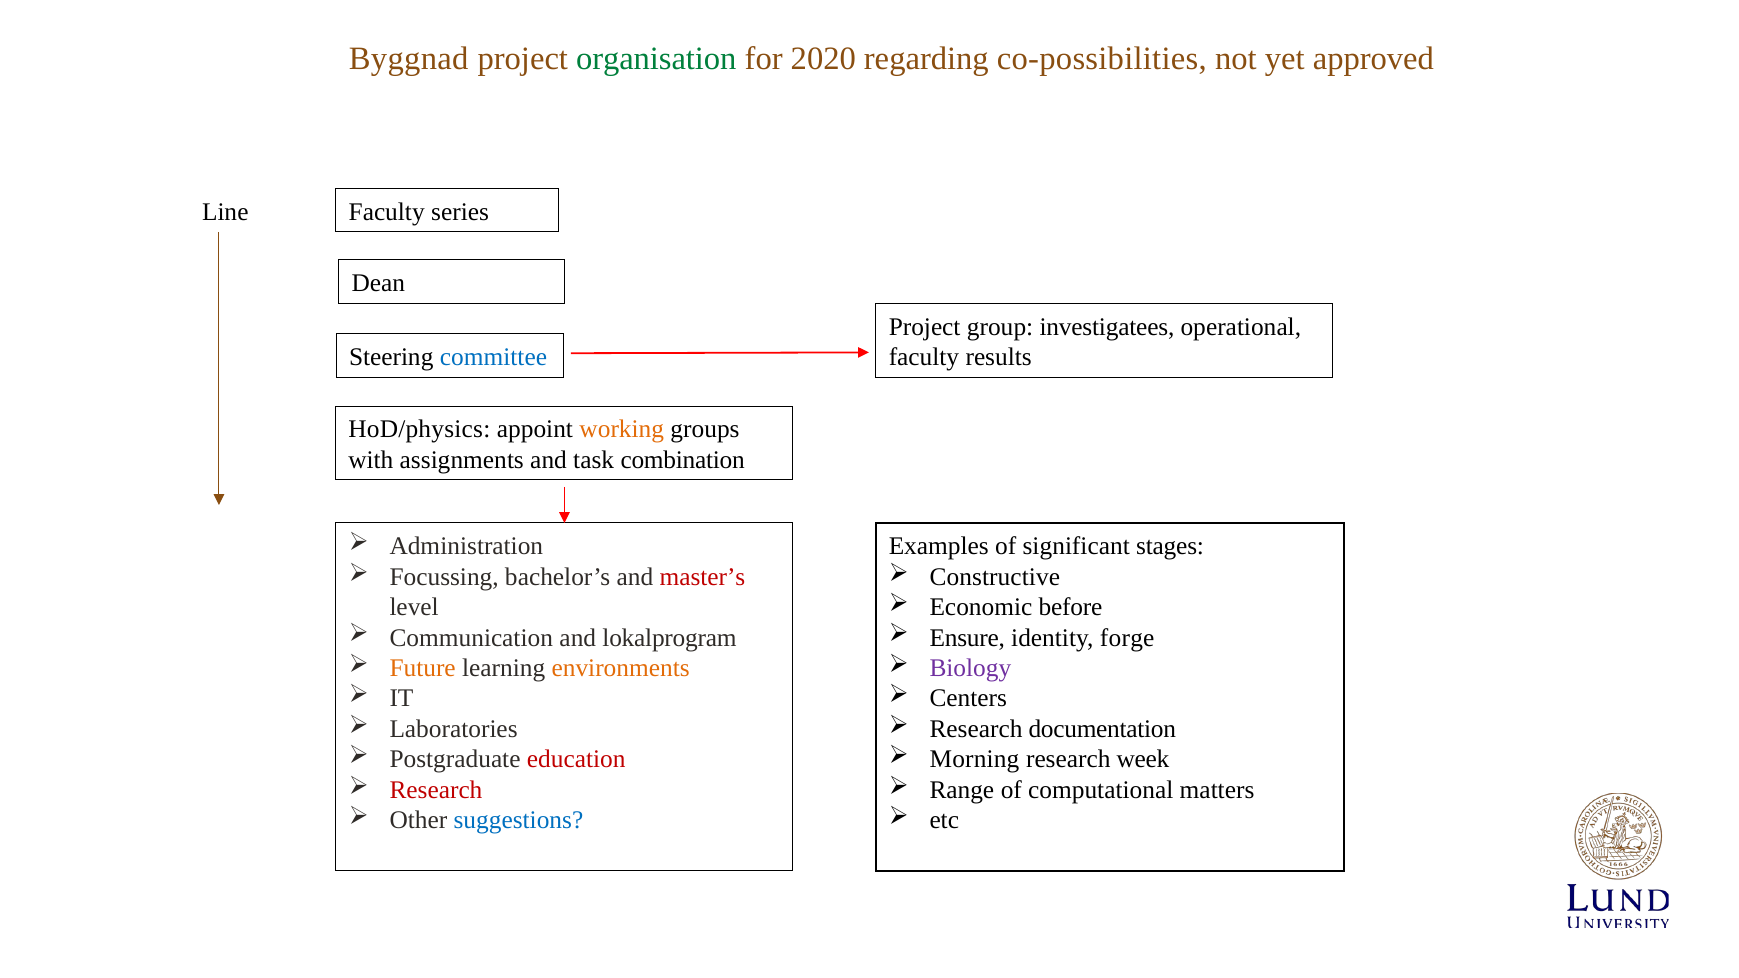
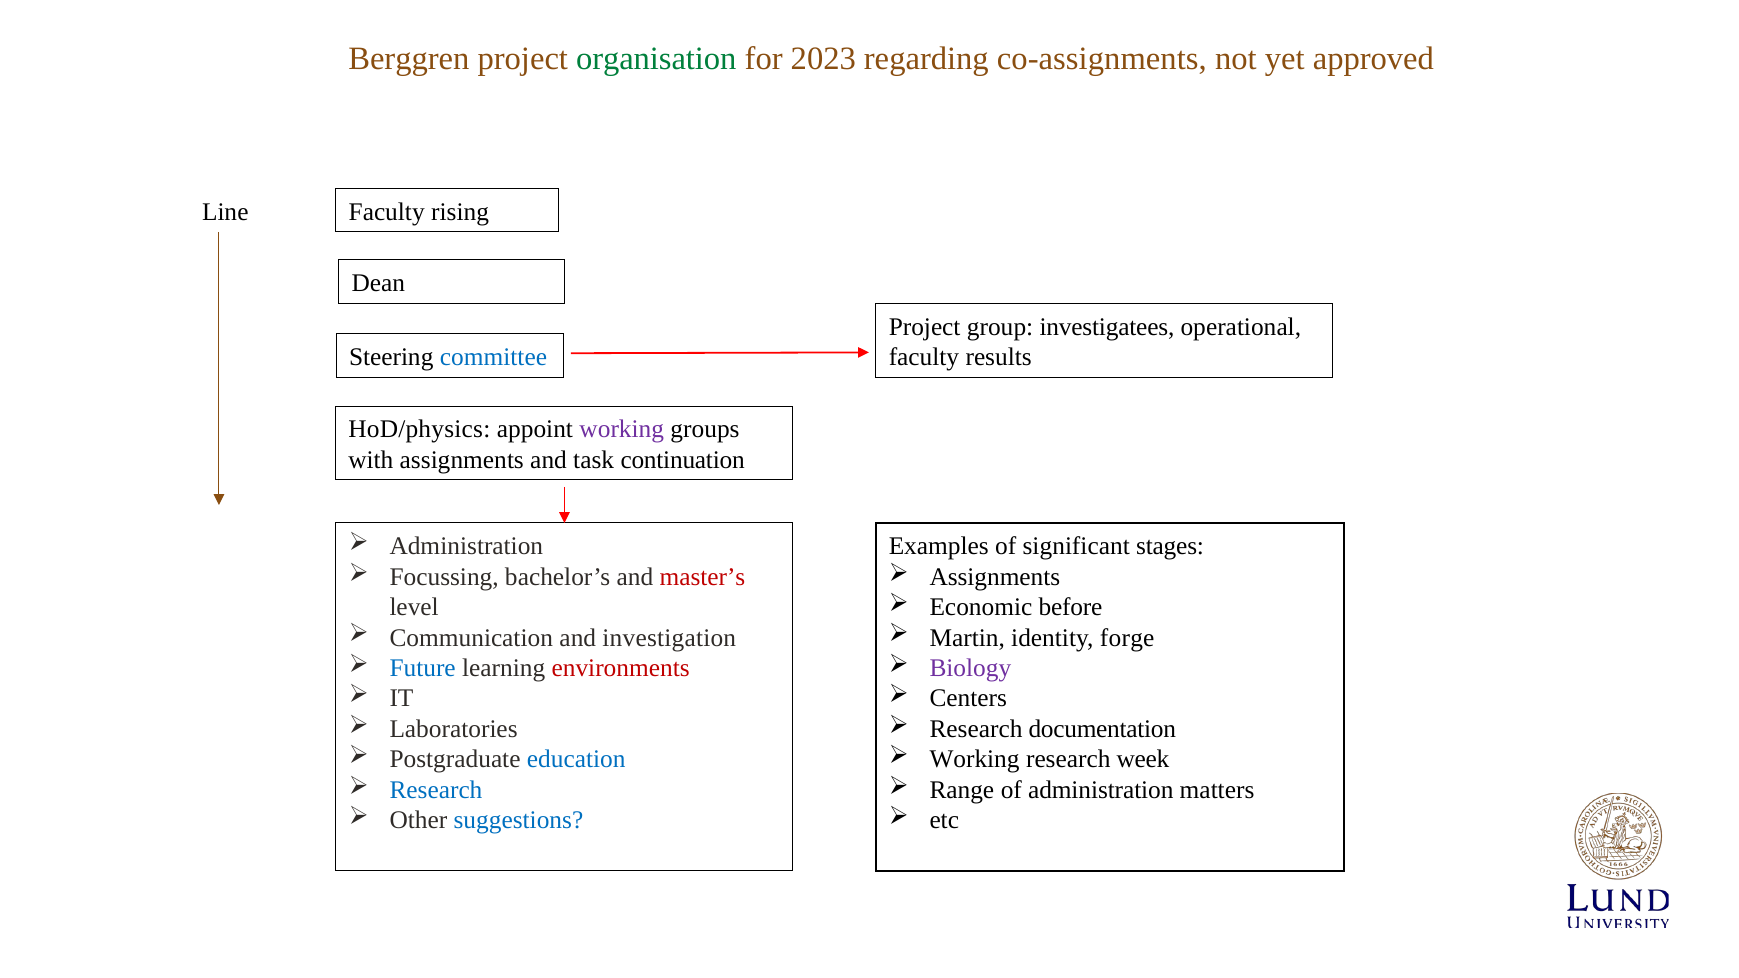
Byggnad: Byggnad -> Berggren
2020: 2020 -> 2023
co-possibilities: co-possibilities -> co-assignments
series: series -> rising
working at (622, 430) colour: orange -> purple
combination: combination -> continuation
Constructive at (995, 577): Constructive -> Assignments
lokalprogram: lokalprogram -> investigation
Ensure: Ensure -> Martin
Future colour: orange -> blue
environments colour: orange -> red
education colour: red -> blue
Morning at (974, 760): Morning -> Working
Research at (436, 790) colour: red -> blue
of computational: computational -> administration
